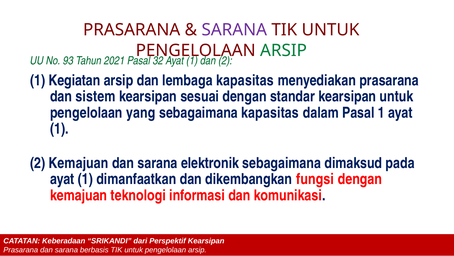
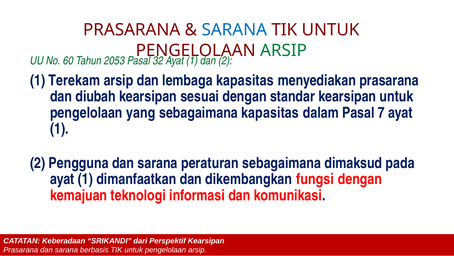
SARANA at (234, 30) colour: purple -> blue
93: 93 -> 60
2021: 2021 -> 2053
Kegiatan: Kegiatan -> Terekam
sistem: sistem -> diubah
Pasal 1: 1 -> 7
2 Kemajuan: Kemajuan -> Pengguna
elektronik: elektronik -> peraturan
